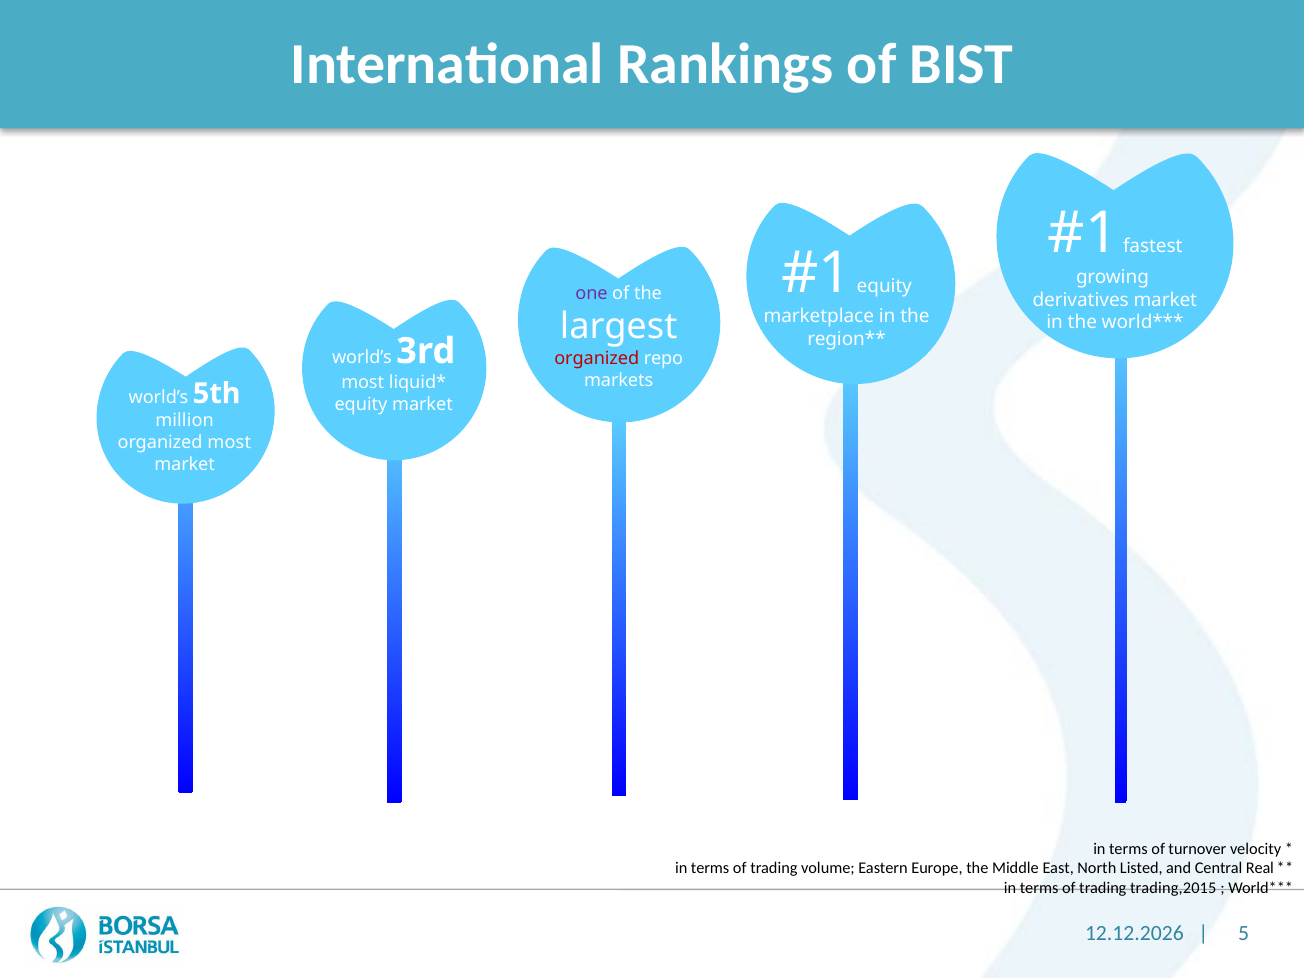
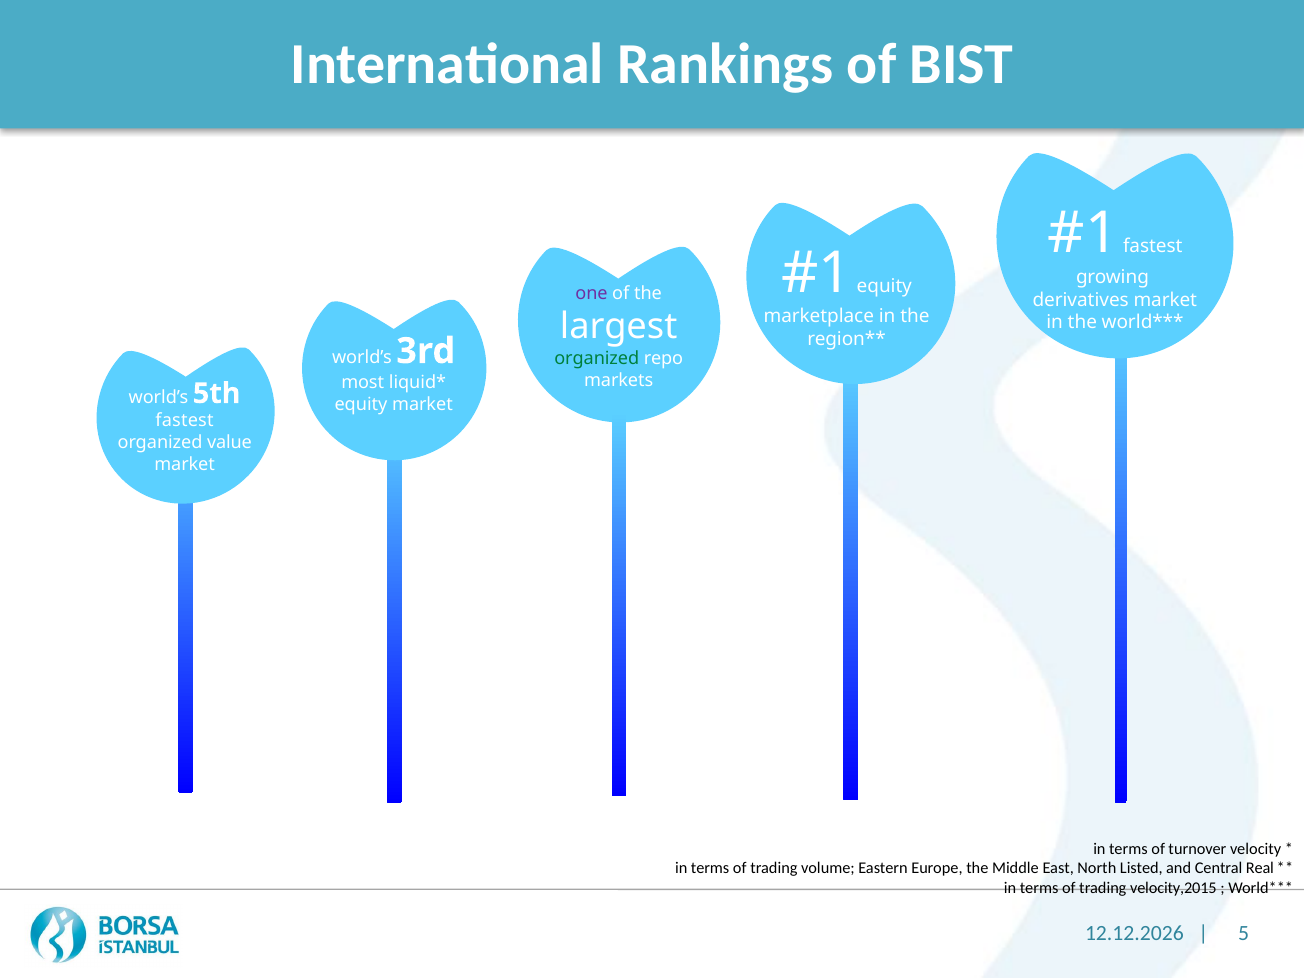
organized at (597, 358) colour: red -> green
million at (185, 421): million -> fastest
organized most: most -> value
trading,2015: trading,2015 -> velocity,2015
